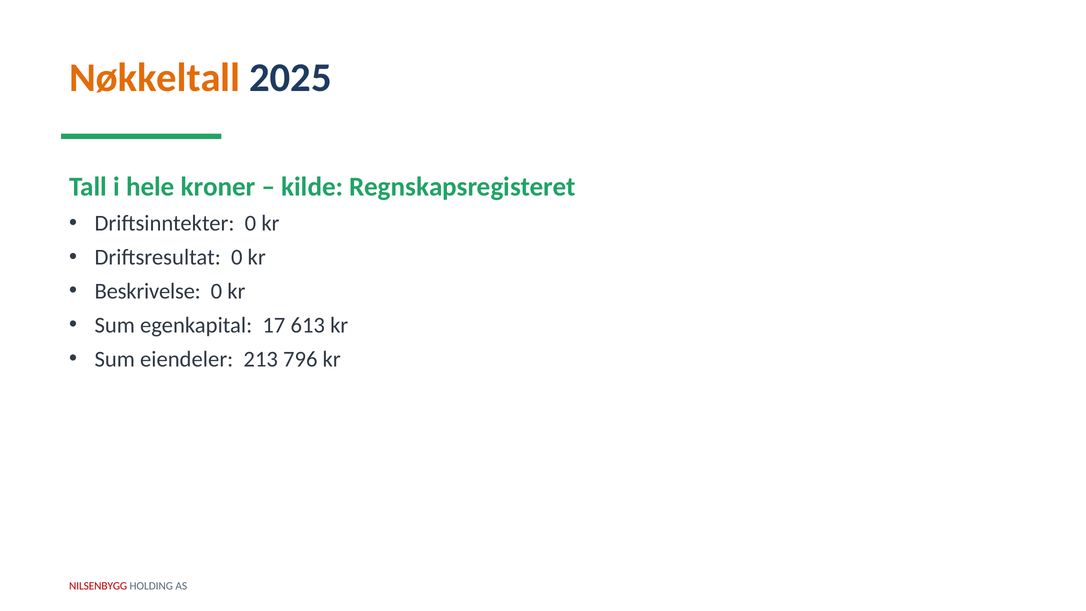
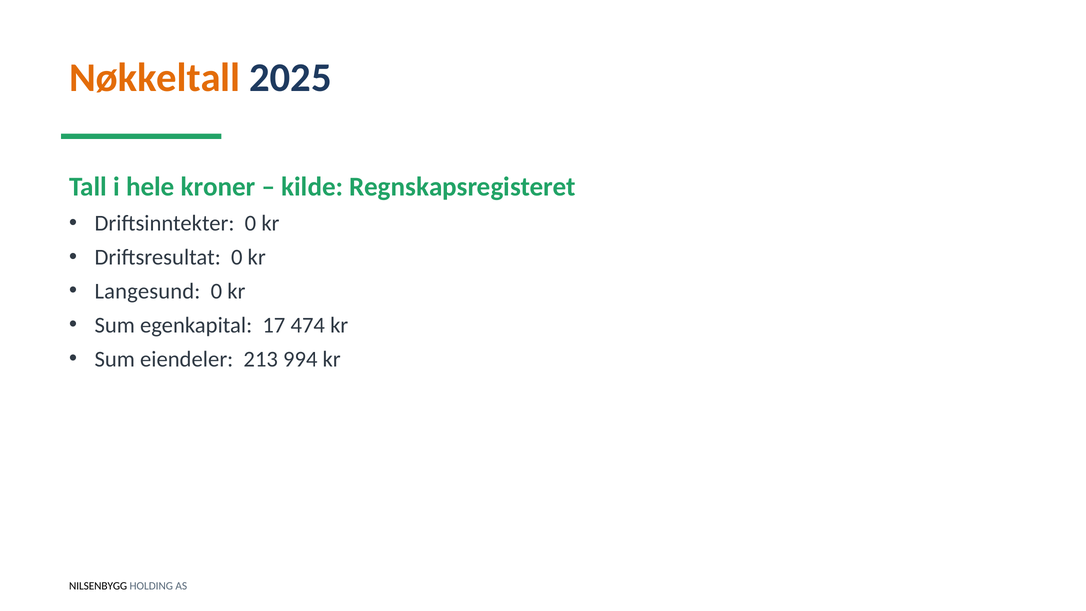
Beskrivelse: Beskrivelse -> Langesund
613: 613 -> 474
796: 796 -> 994
NILSENBYGG colour: red -> black
